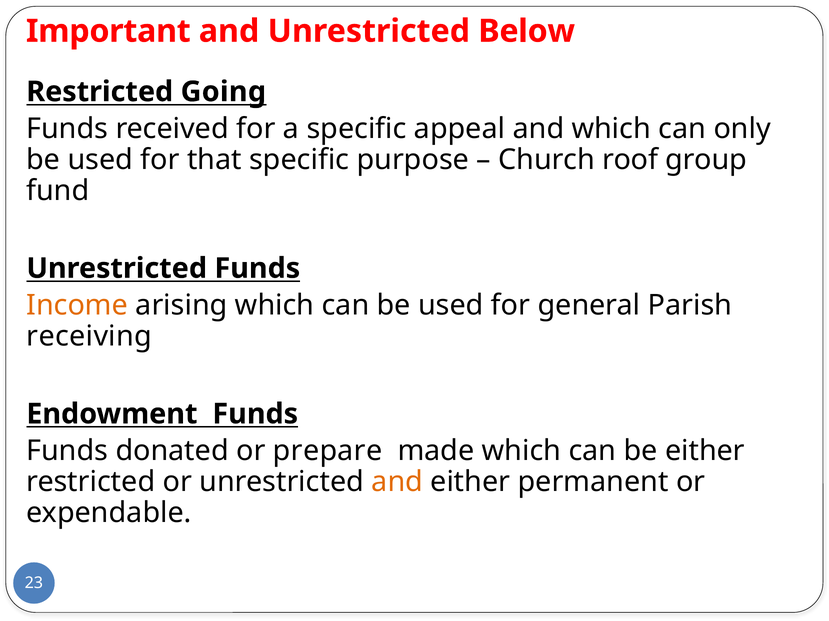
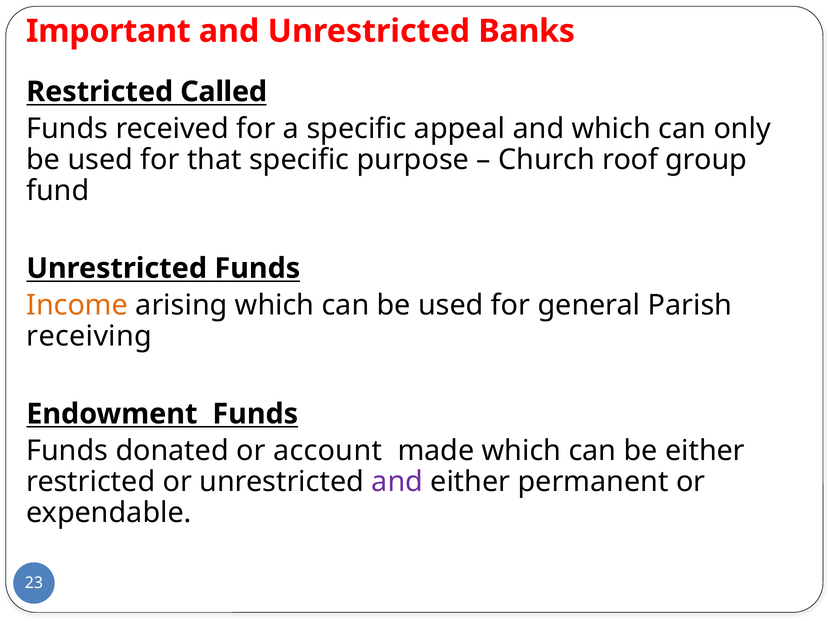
Below: Below -> Banks
Going: Going -> Called
prepare: prepare -> account
and at (397, 483) colour: orange -> purple
